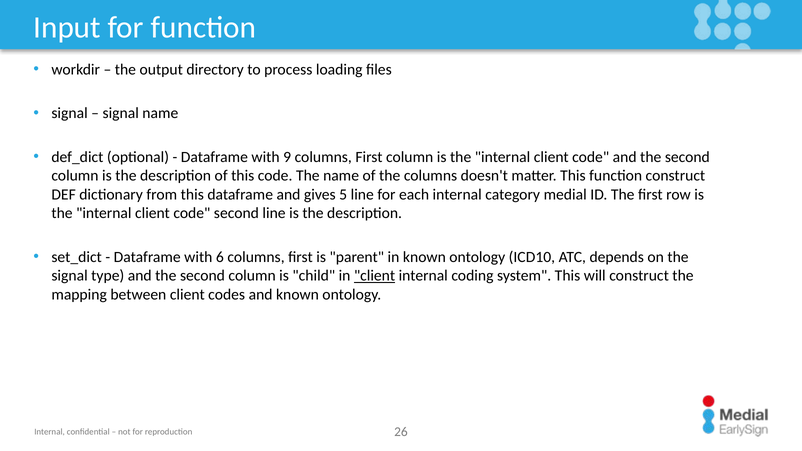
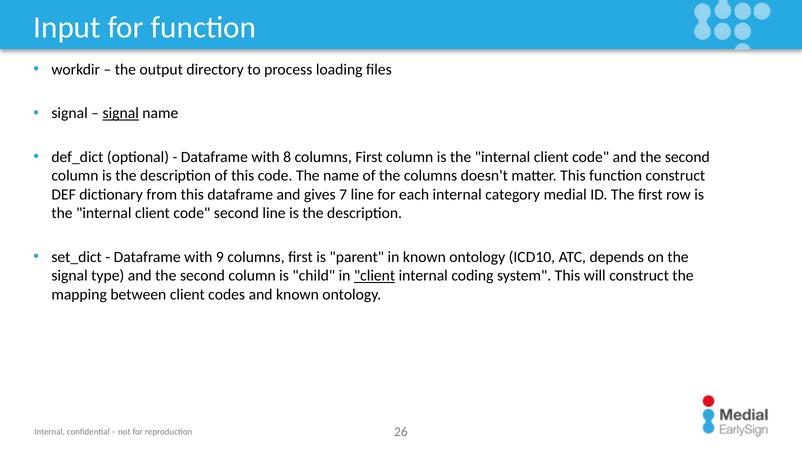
signal at (121, 113) underline: none -> present
9: 9 -> 8
5: 5 -> 7
6: 6 -> 9
